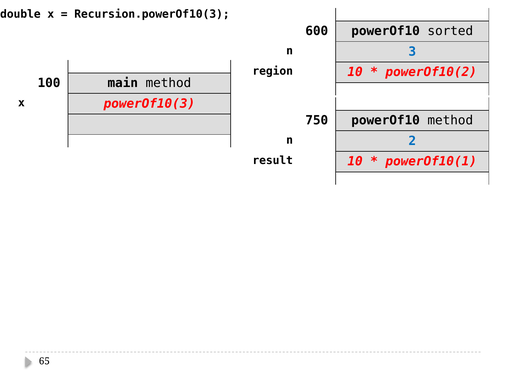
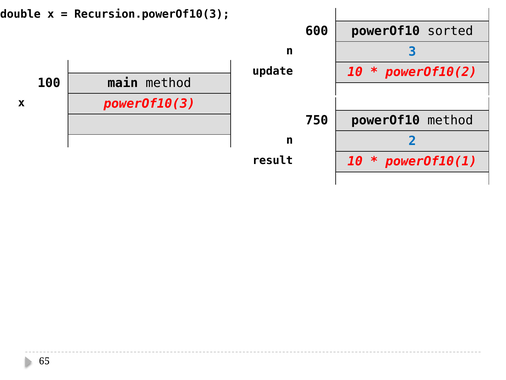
region: region -> update
